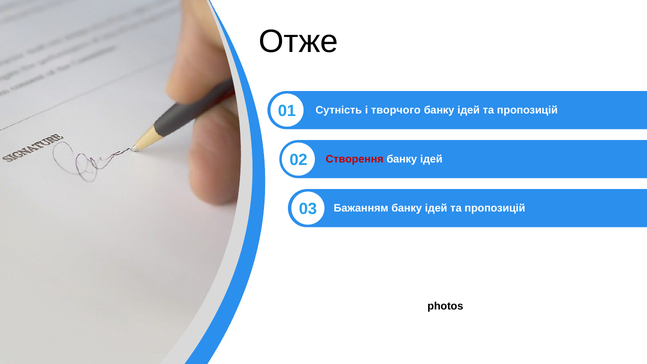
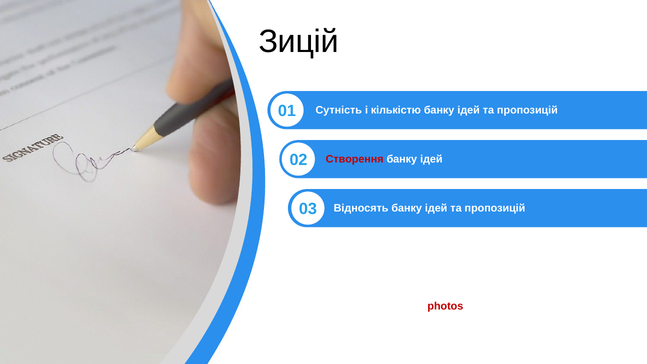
Отже: Отже -> Зицій
творчого: творчого -> кількістю
Бажанням: Бажанням -> Відносять
photos at (445, 306) colour: black -> red
